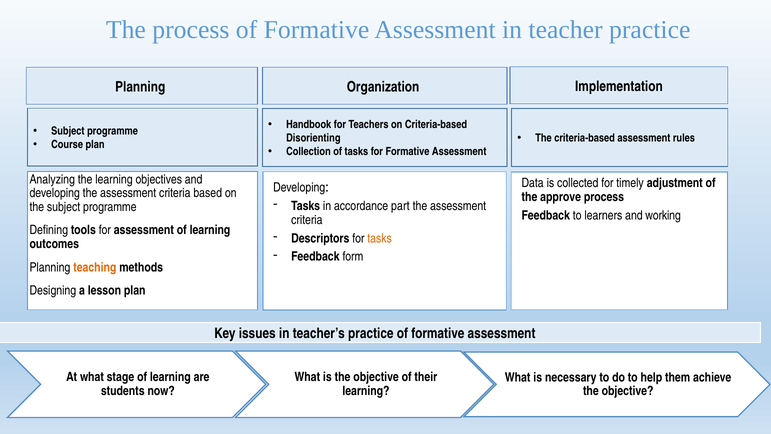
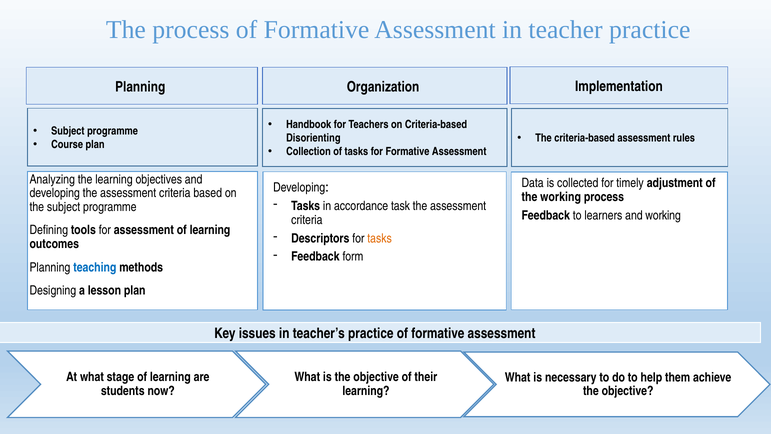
the approve: approve -> working
part: part -> task
teaching colour: orange -> blue
